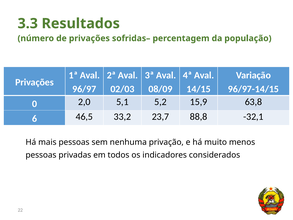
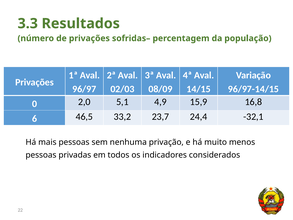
5,2: 5,2 -> 4,9
63,8: 63,8 -> 16,8
88,8: 88,8 -> 24,4
